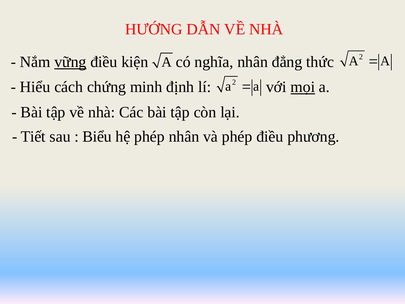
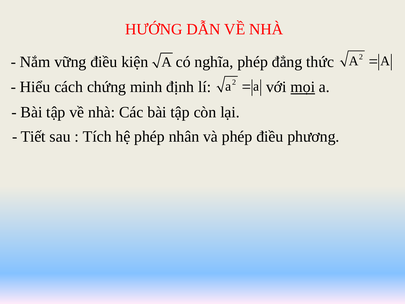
vững underline: present -> none
nghĩa nhân: nhân -> phép
Biểu: Biểu -> Tích
